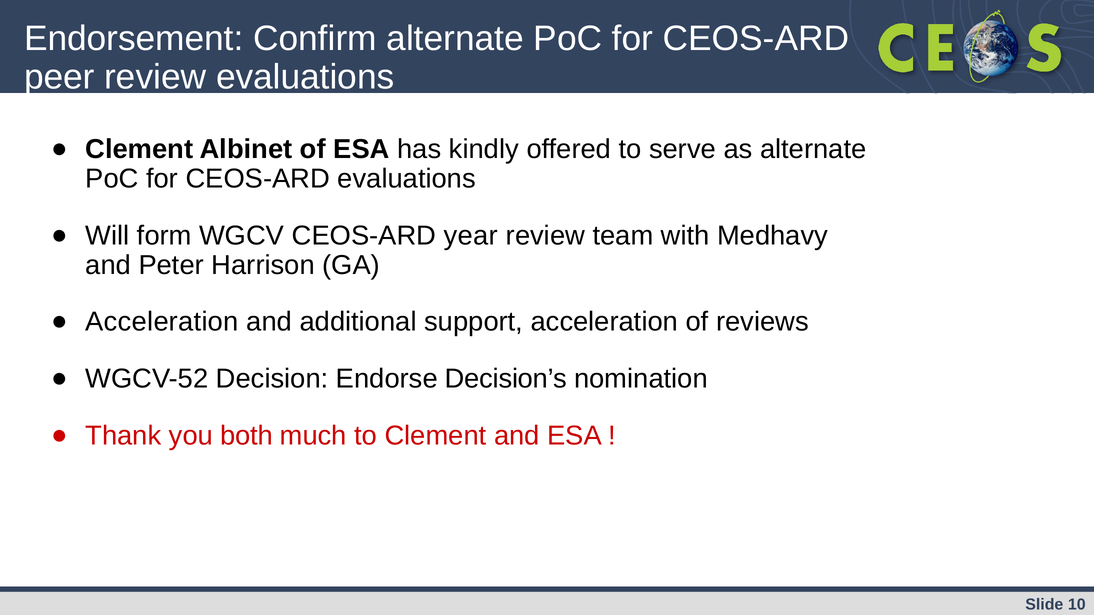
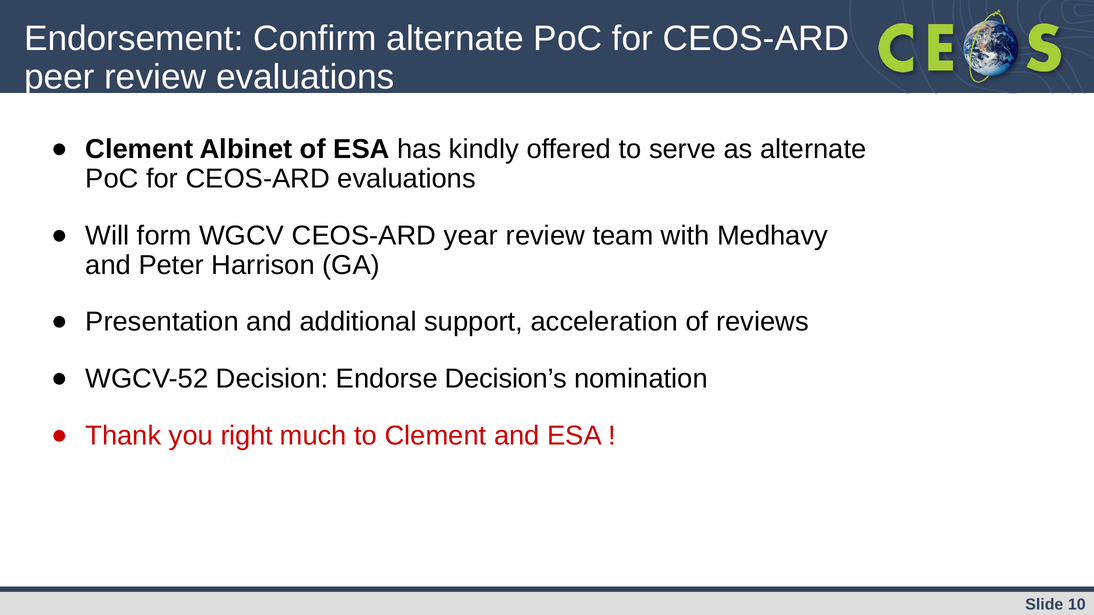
Acceleration at (162, 322): Acceleration -> Presentation
both: both -> right
